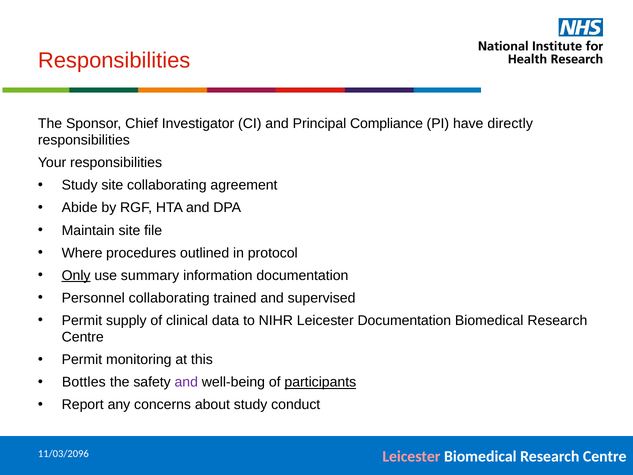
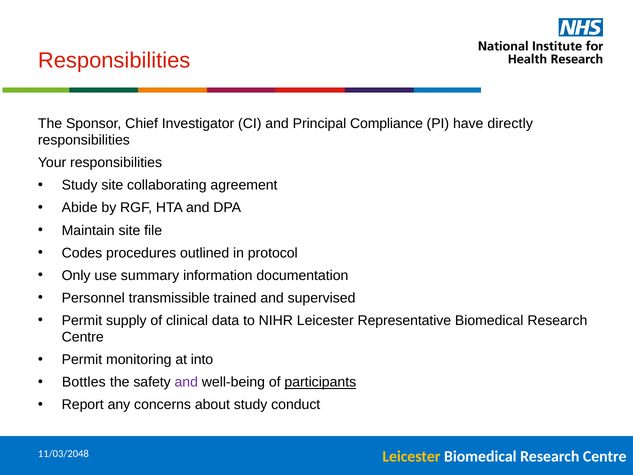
Where: Where -> Codes
Only underline: present -> none
Personnel collaborating: collaborating -> transmissible
Leicester Documentation: Documentation -> Representative
this: this -> into
11/03/2096: 11/03/2096 -> 11/03/2048
Leicester at (411, 456) colour: pink -> yellow
